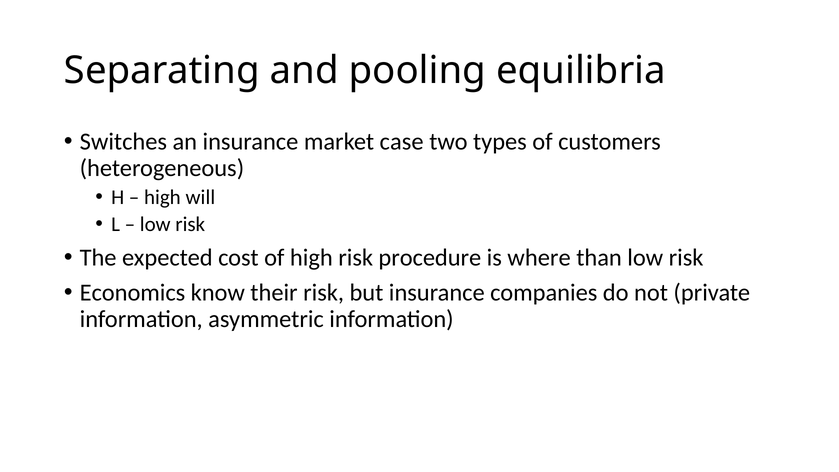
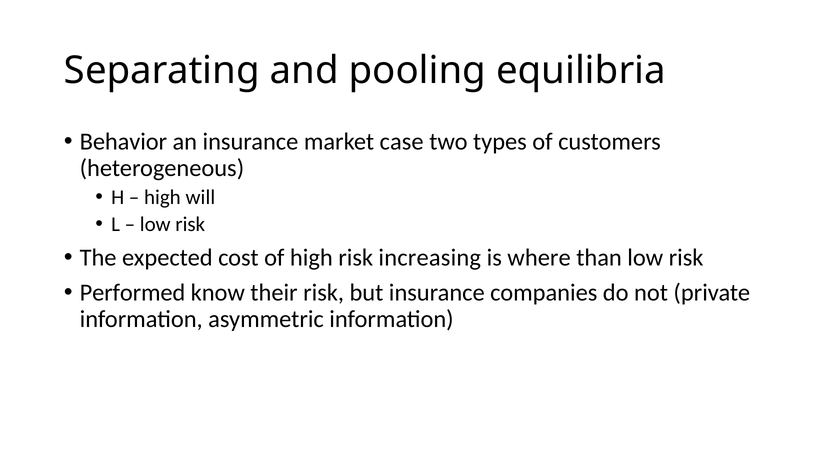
Switches: Switches -> Behavior
procedure: procedure -> increasing
Economics: Economics -> Performed
